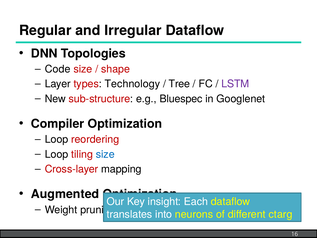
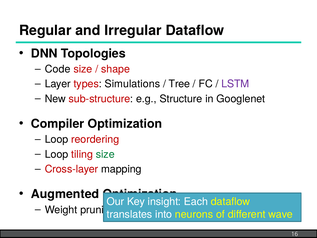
Technology: Technology -> Simulations
Bluespec: Bluespec -> Structure
size at (105, 154) colour: blue -> green
ctarg: ctarg -> wave
